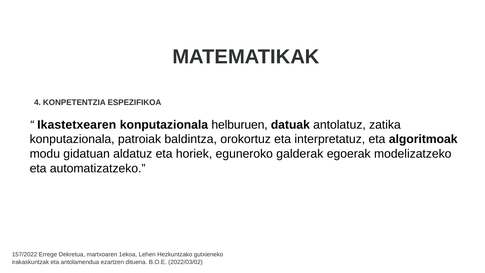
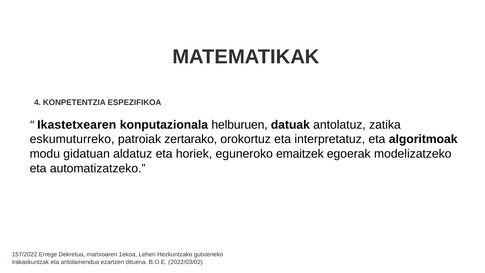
konputazionala at (72, 139): konputazionala -> eskumuturreko
baldintza: baldintza -> zertarako
galderak: galderak -> emaitzek
